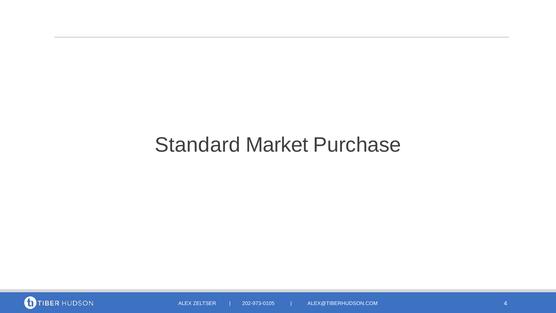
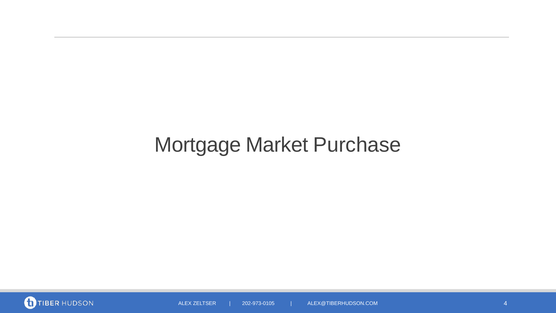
Standard: Standard -> Mortgage
